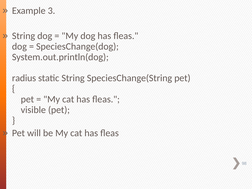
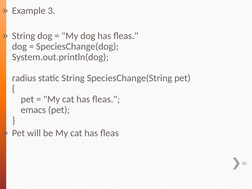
visible: visible -> emacs
